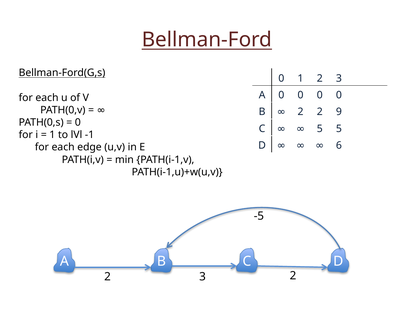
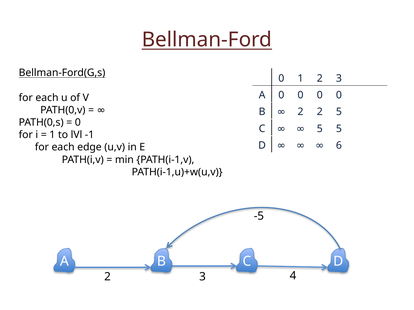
2 9: 9 -> 5
2 at (293, 276): 2 -> 4
